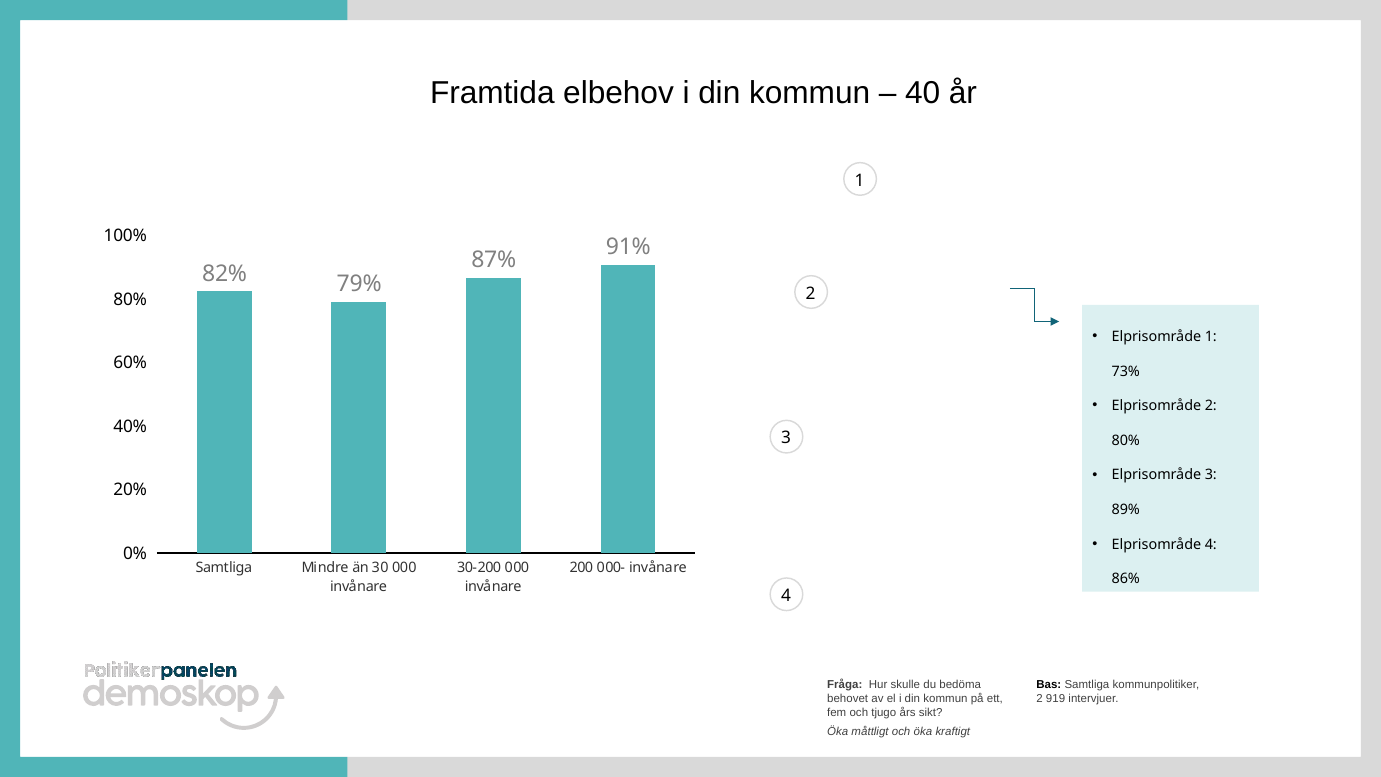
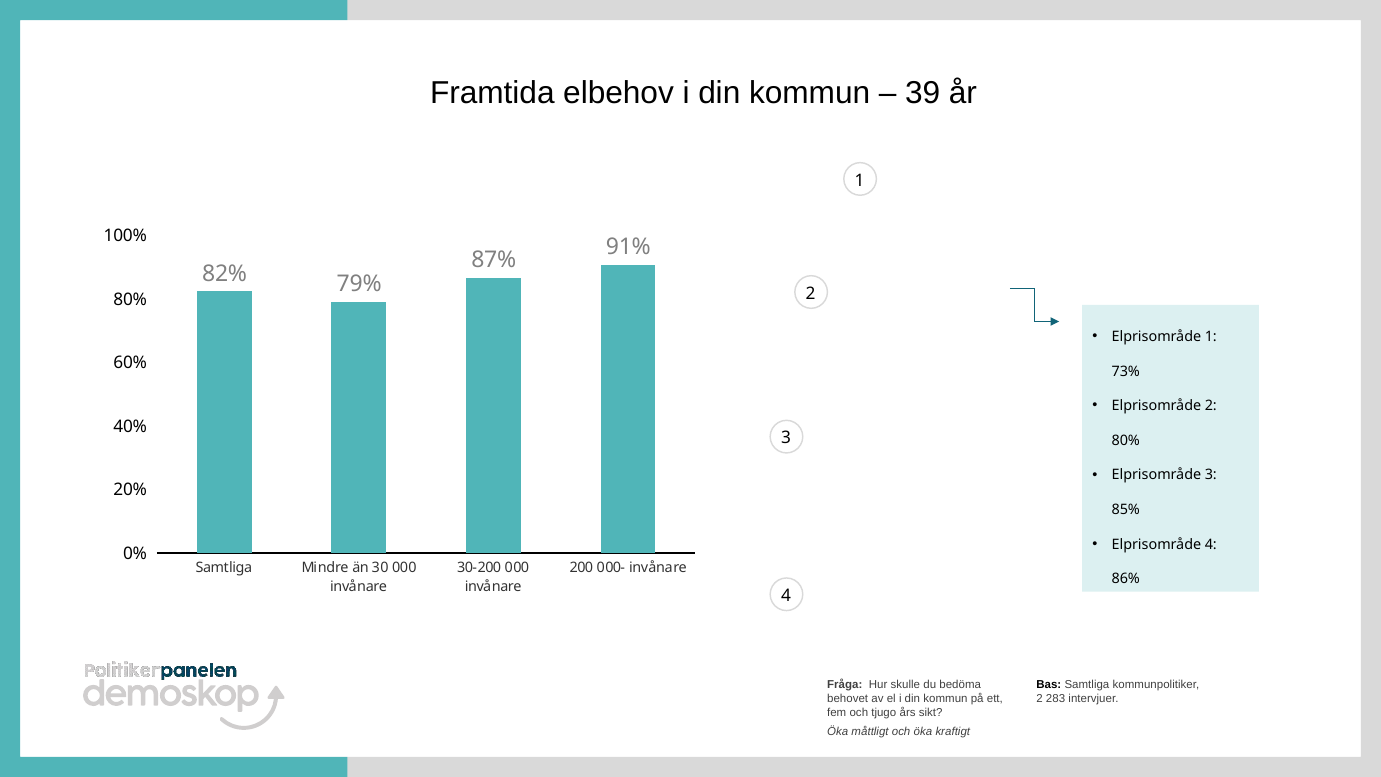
40: 40 -> 39
89%: 89% -> 85%
919: 919 -> 283
